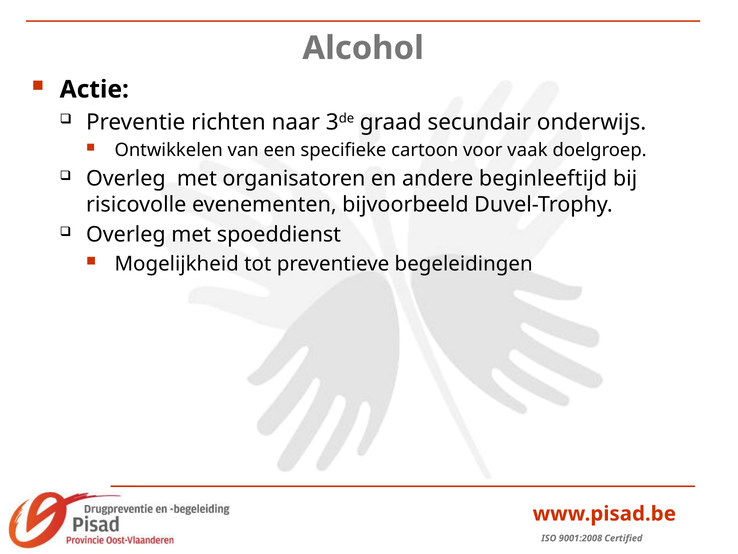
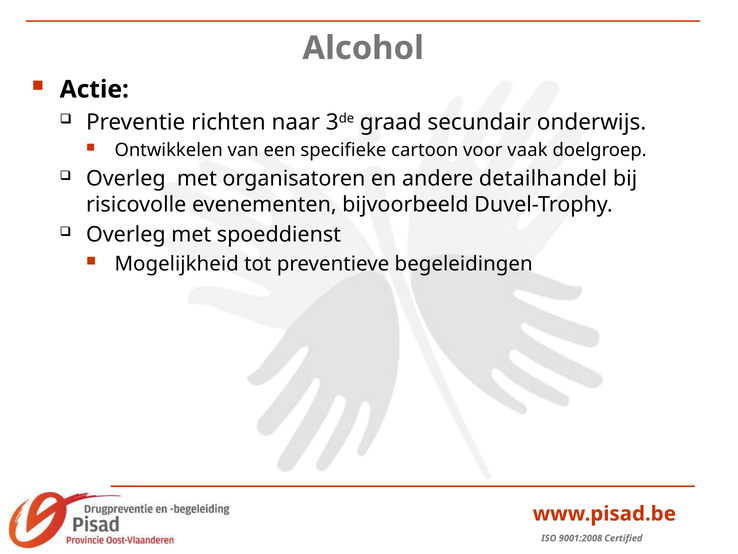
beginleeftijd: beginleeftijd -> detailhandel
